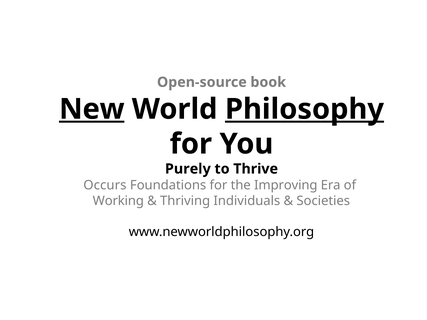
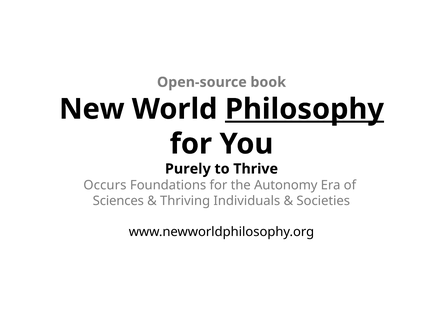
New underline: present -> none
Improving: Improving -> Autonomy
Working: Working -> Sciences
